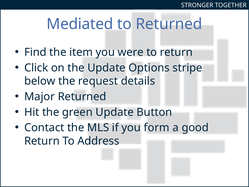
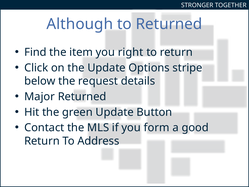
Mediated: Mediated -> Although
were: were -> right
